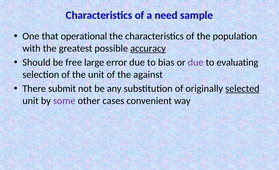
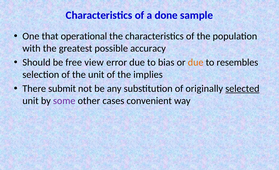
need: need -> done
accuracy underline: present -> none
large: large -> view
due at (196, 62) colour: purple -> orange
evaluating: evaluating -> resembles
against: against -> implies
